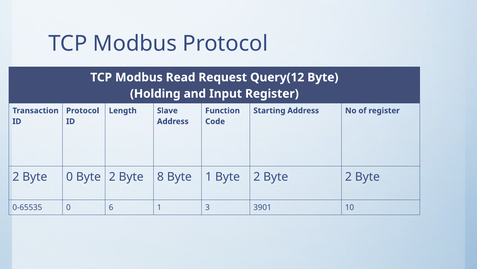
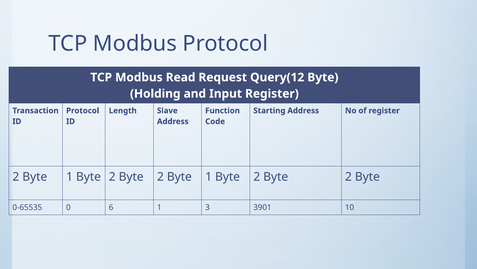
0 at (70, 177): 0 -> 1
8 at (160, 177): 8 -> 2
